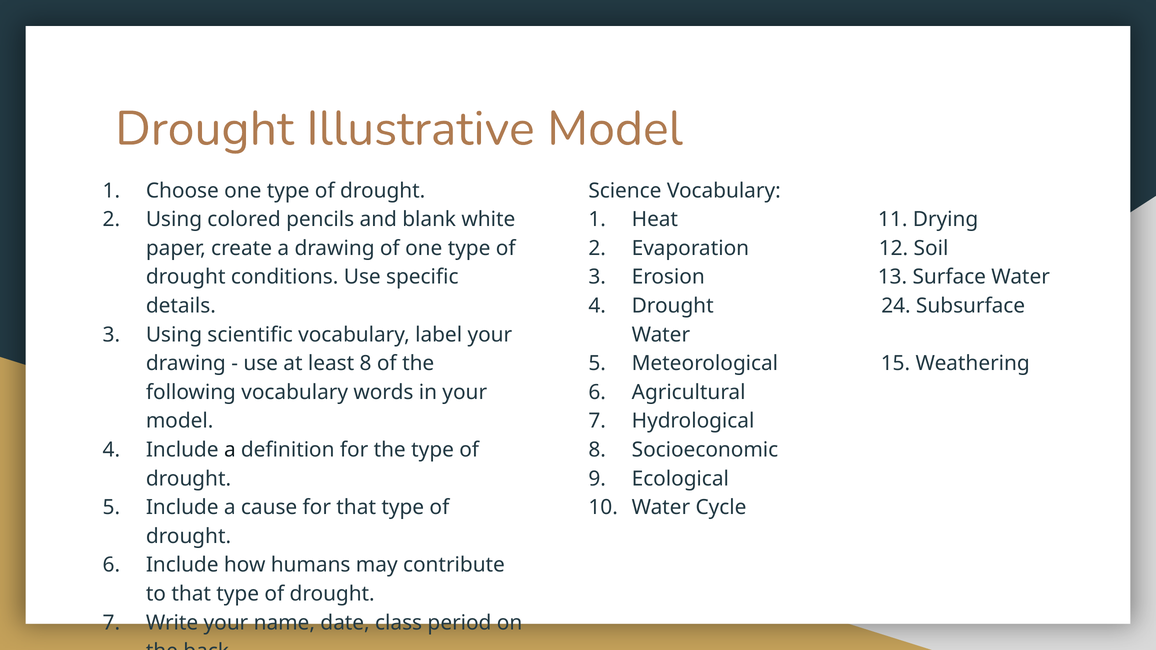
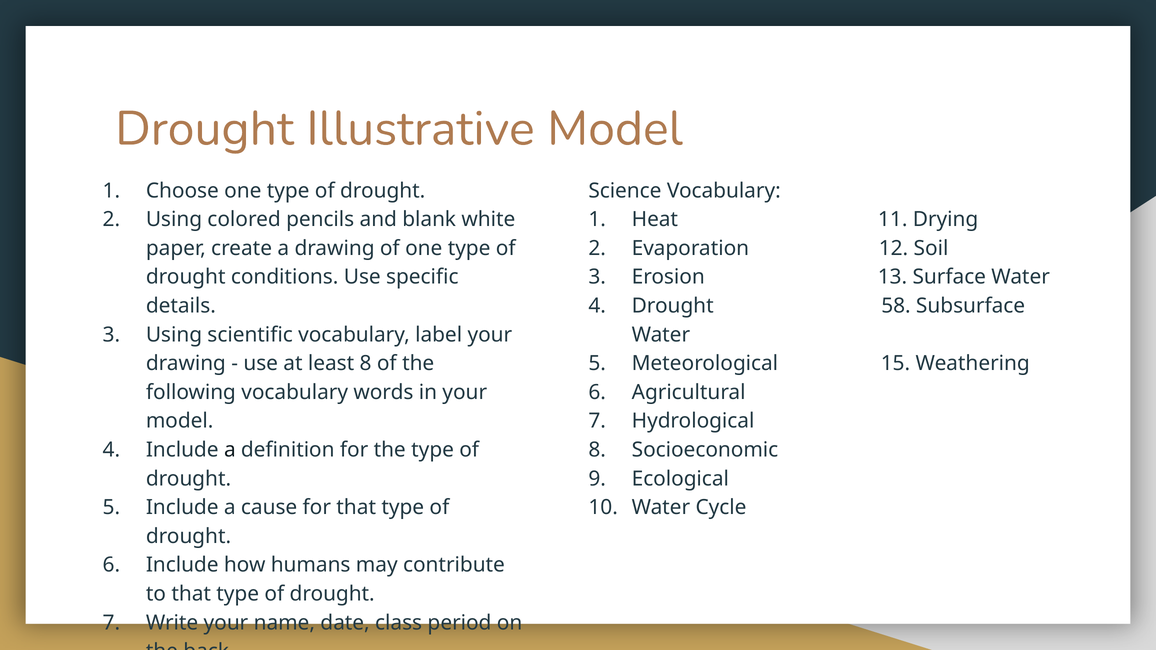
24: 24 -> 58
